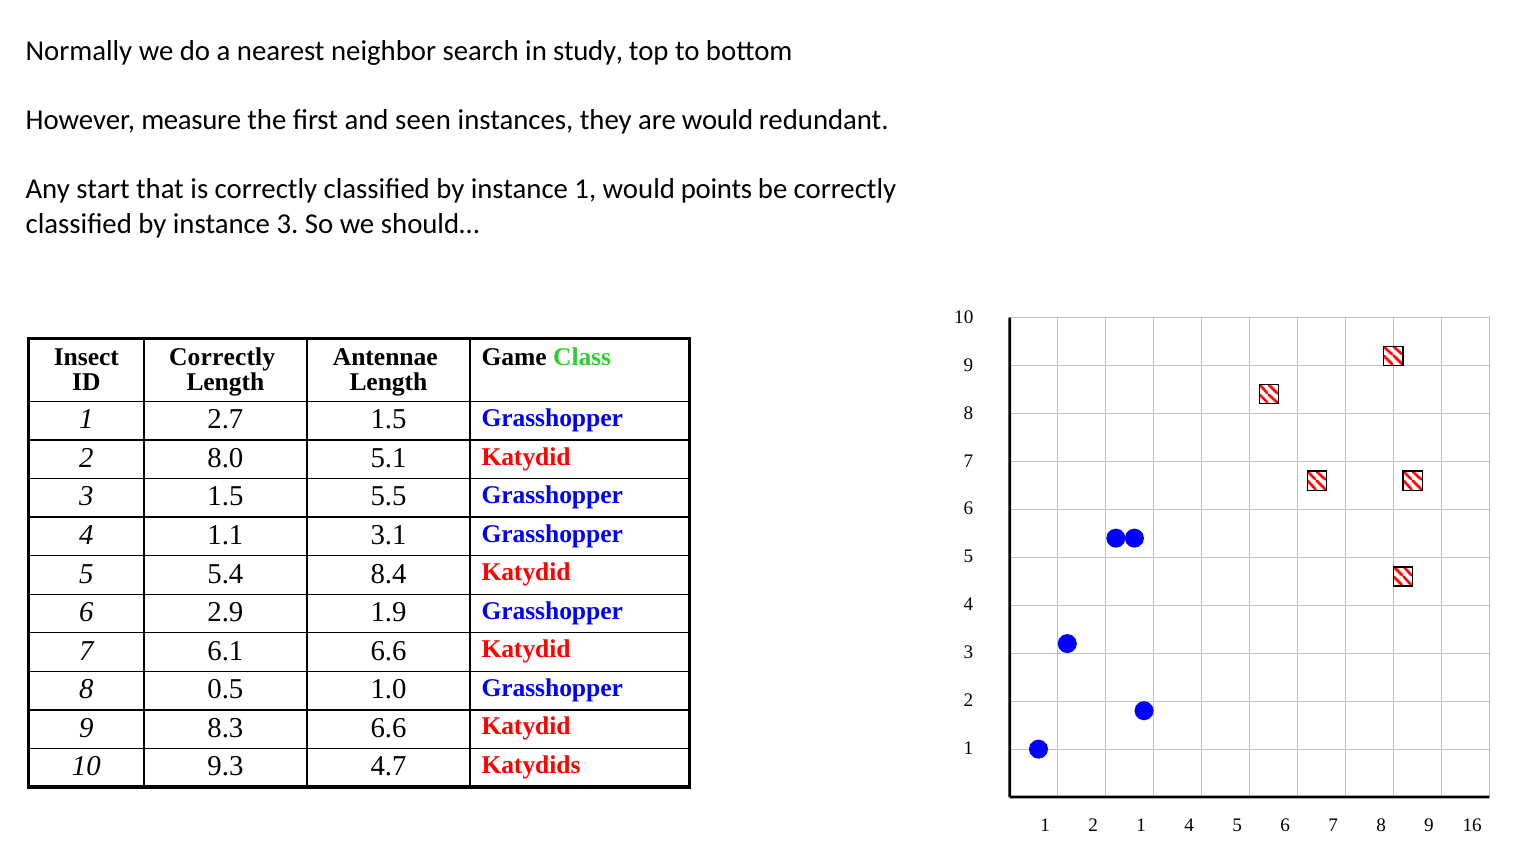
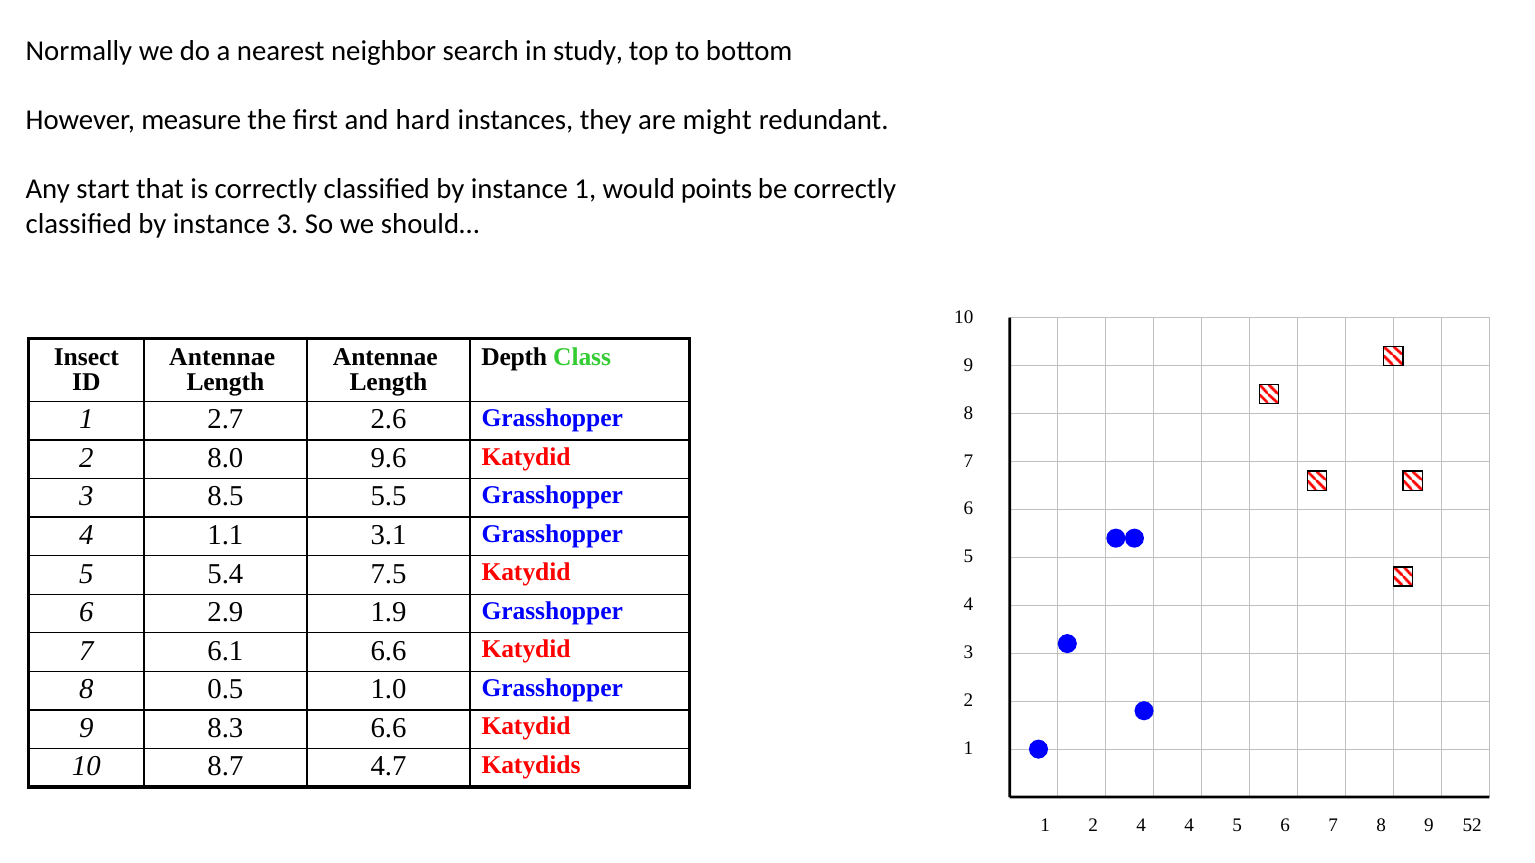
seen: seen -> hard
are would: would -> might
Correctly at (222, 357): Correctly -> Antennae
Game: Game -> Depth
2.7 1.5: 1.5 -> 2.6
5.1: 5.1 -> 9.6
3 1.5: 1.5 -> 8.5
8.4: 8.4 -> 7.5
9.3: 9.3 -> 8.7
2 1: 1 -> 4
16: 16 -> 52
